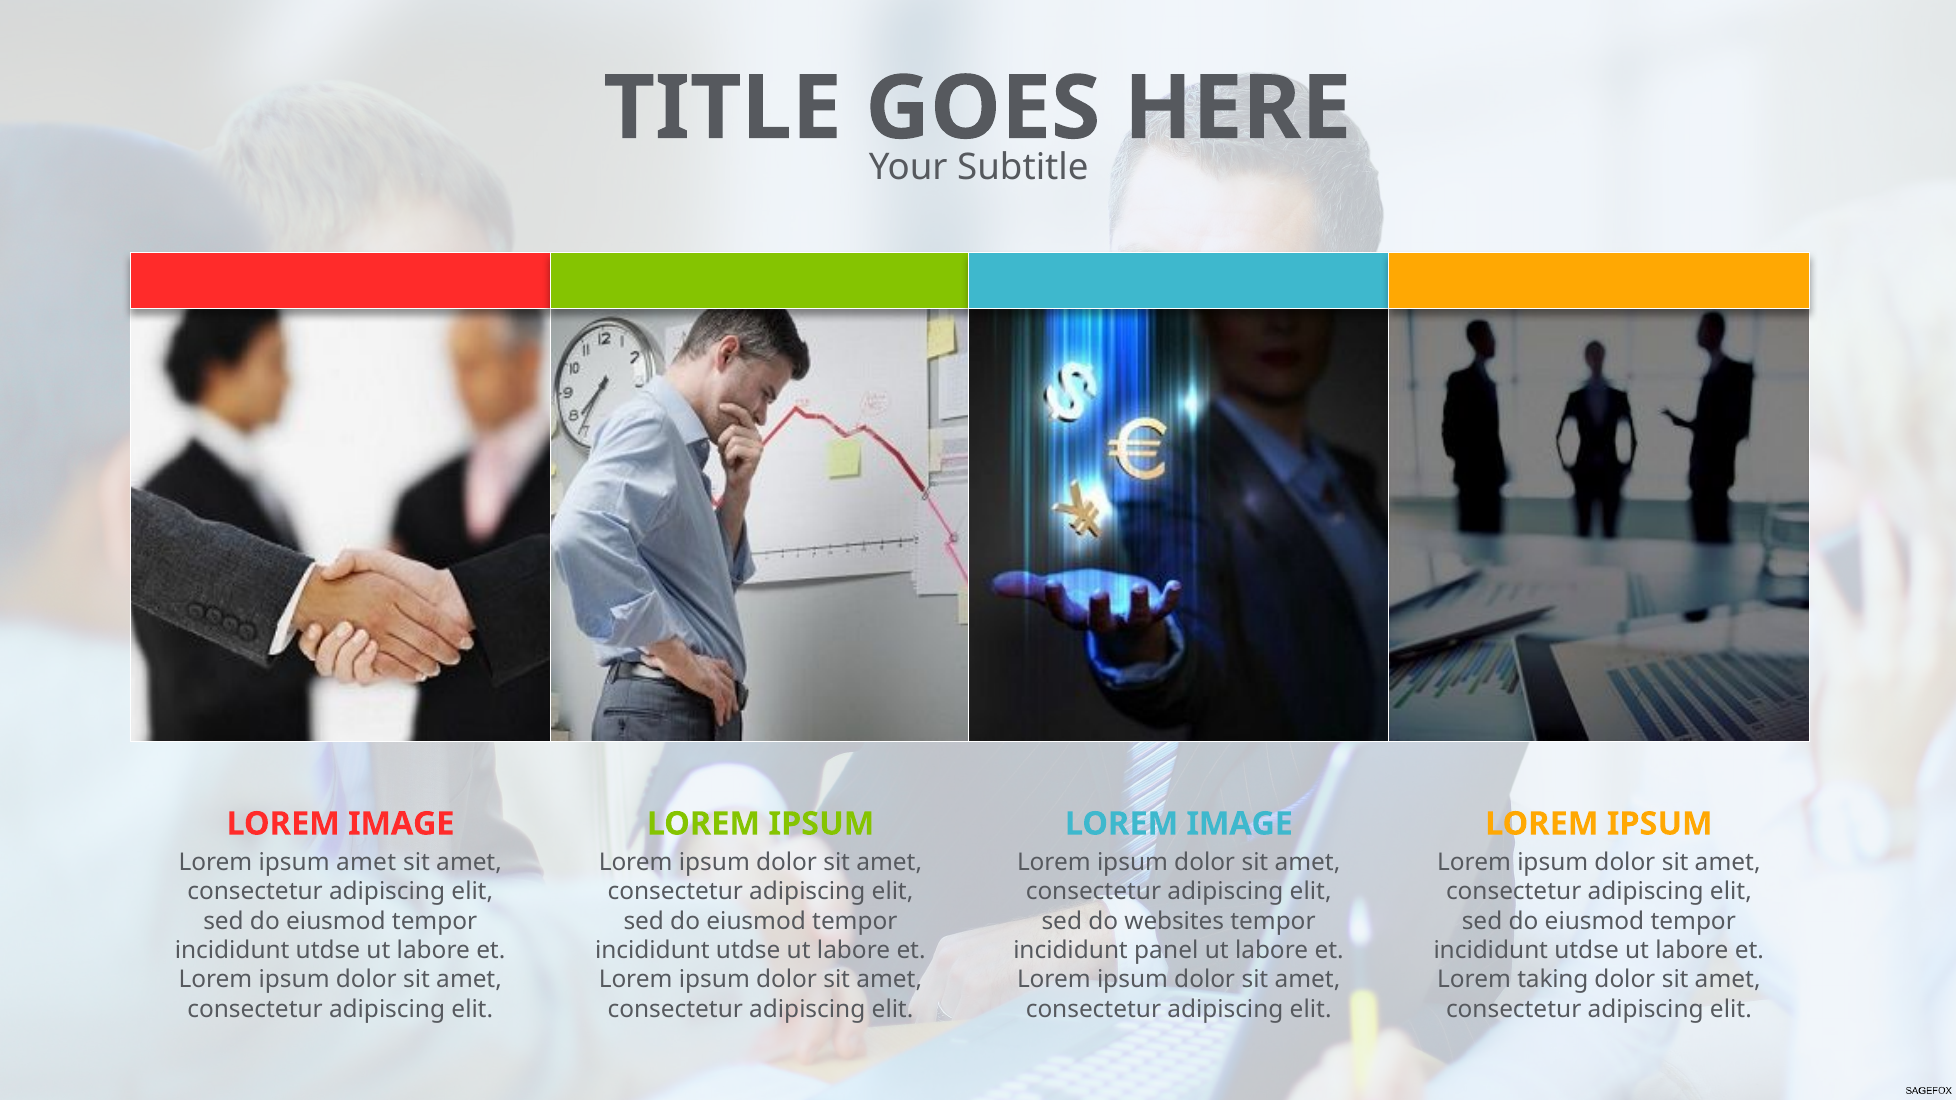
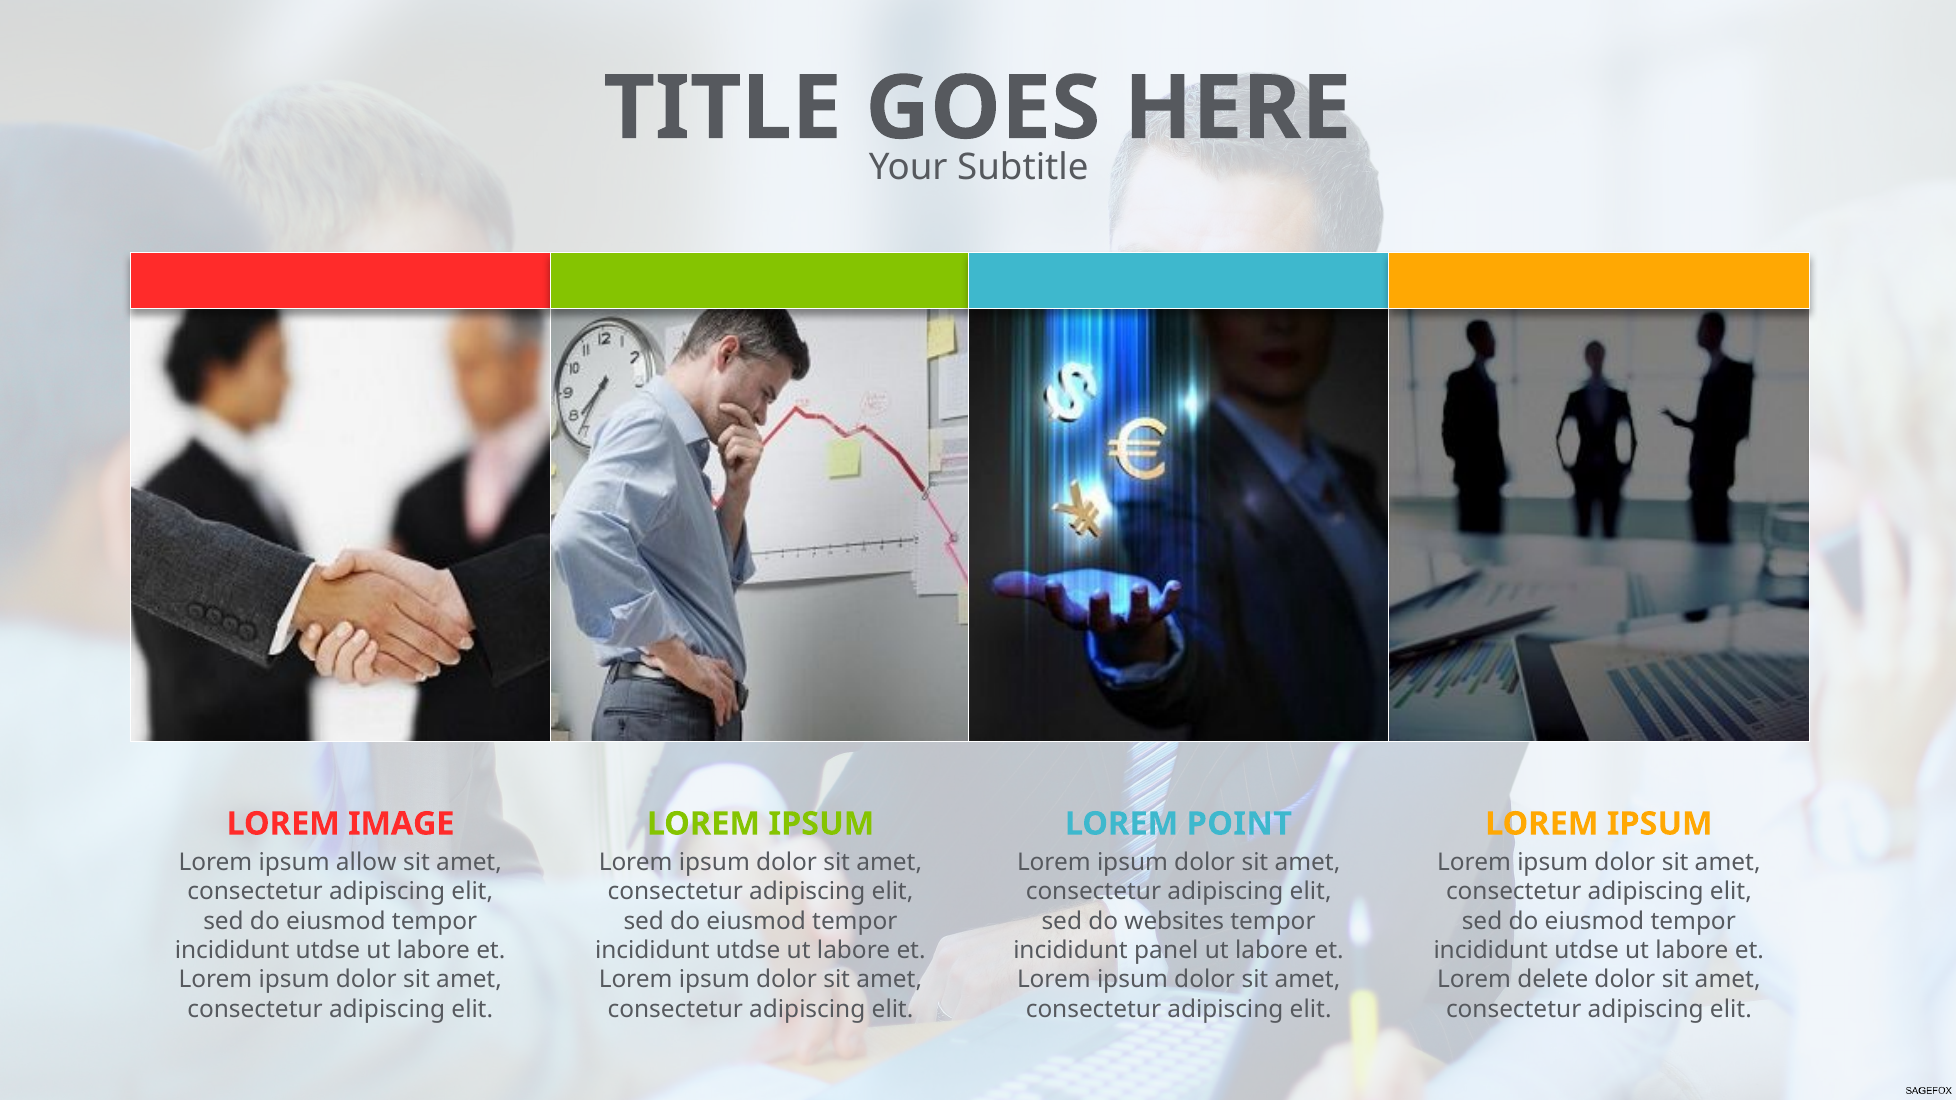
IMAGE at (1240, 824): IMAGE -> POINT
ipsum amet: amet -> allow
taking: taking -> delete
